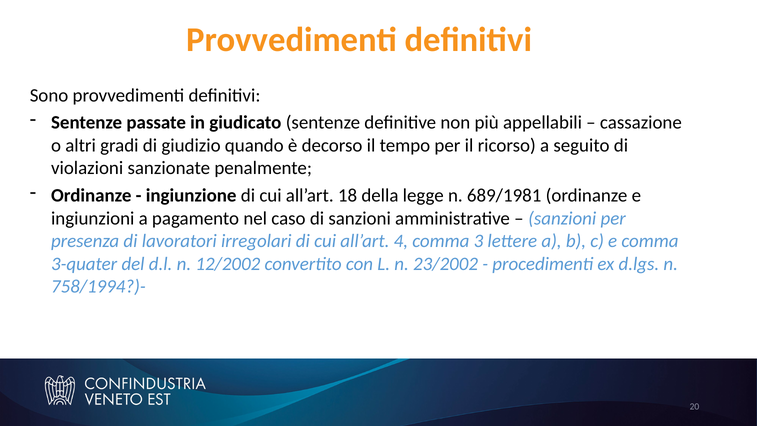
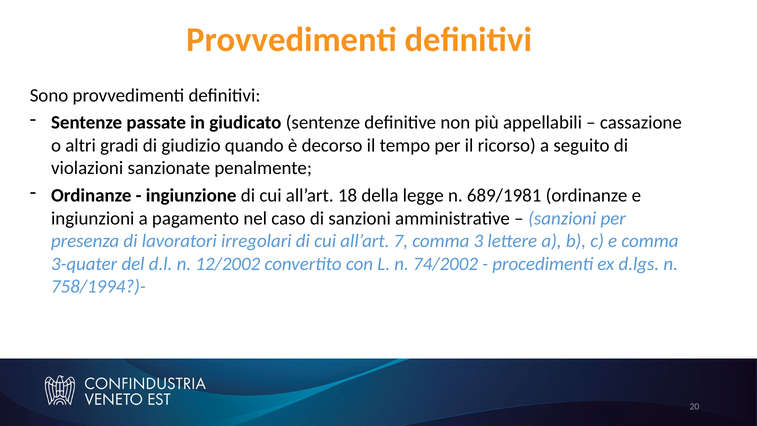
4: 4 -> 7
23/2002: 23/2002 -> 74/2002
